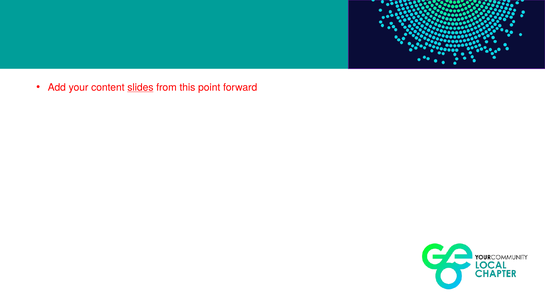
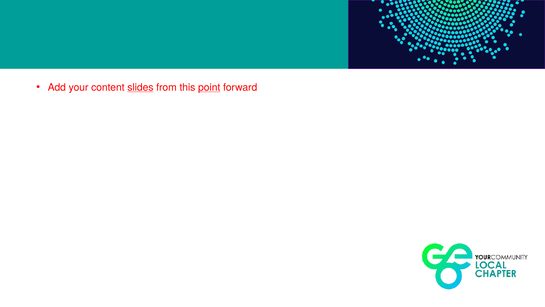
point underline: none -> present
